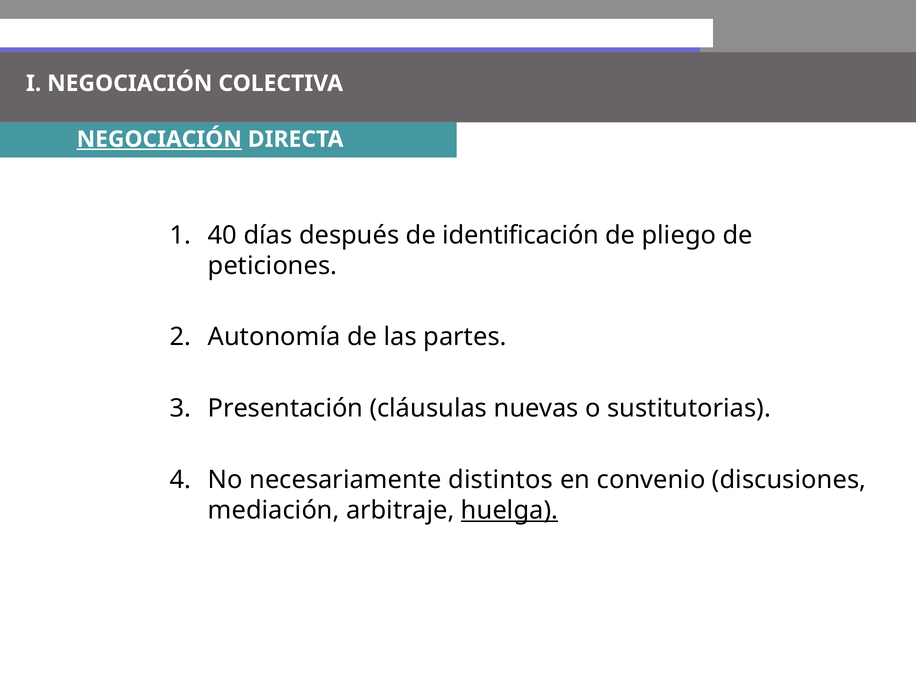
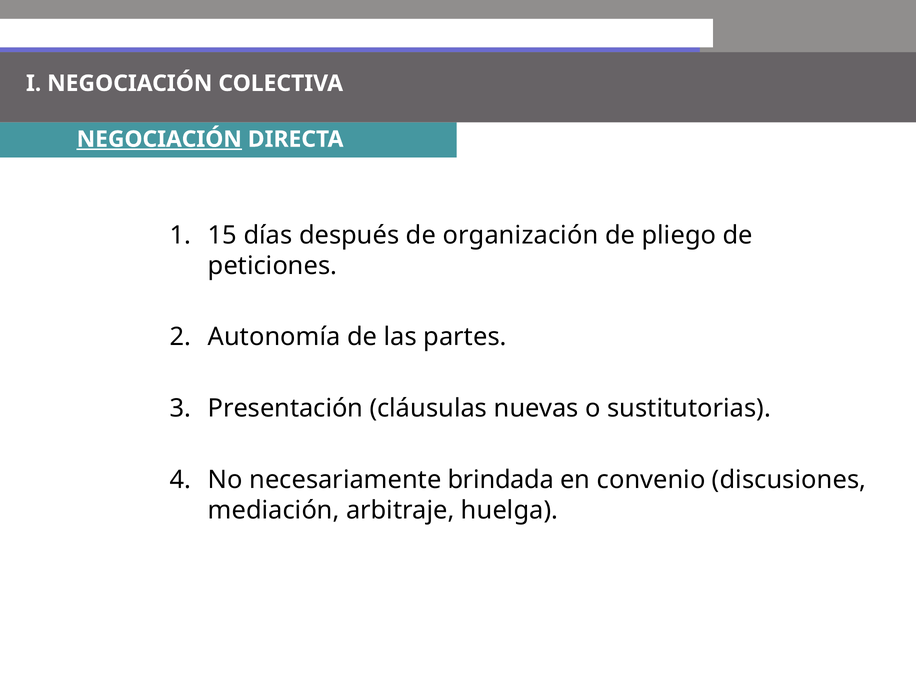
40: 40 -> 15
identificación: identificación -> organización
distintos: distintos -> brindada
huelga underline: present -> none
